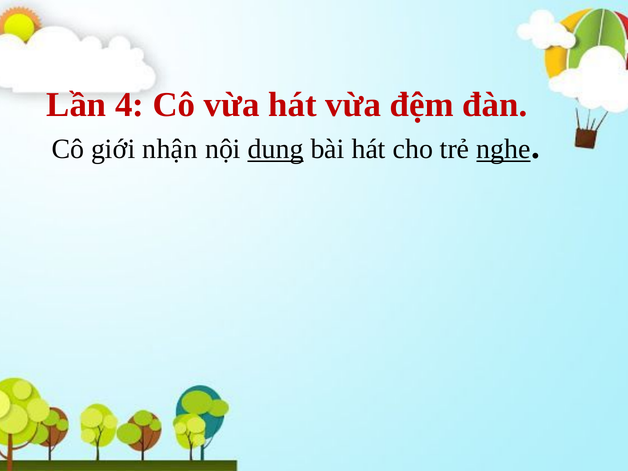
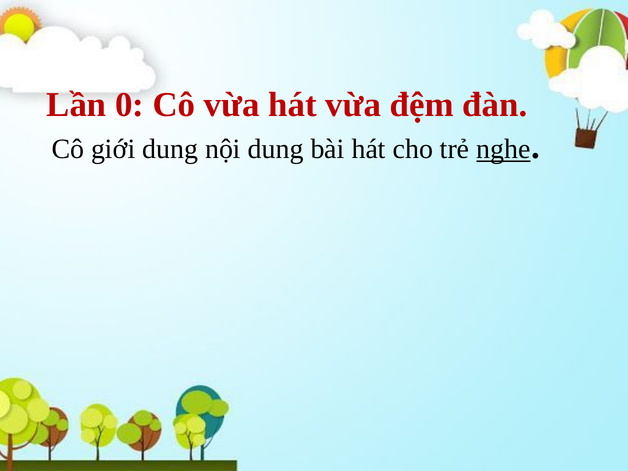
4: 4 -> 0
giới nhận: nhận -> dung
dung at (276, 149) underline: present -> none
